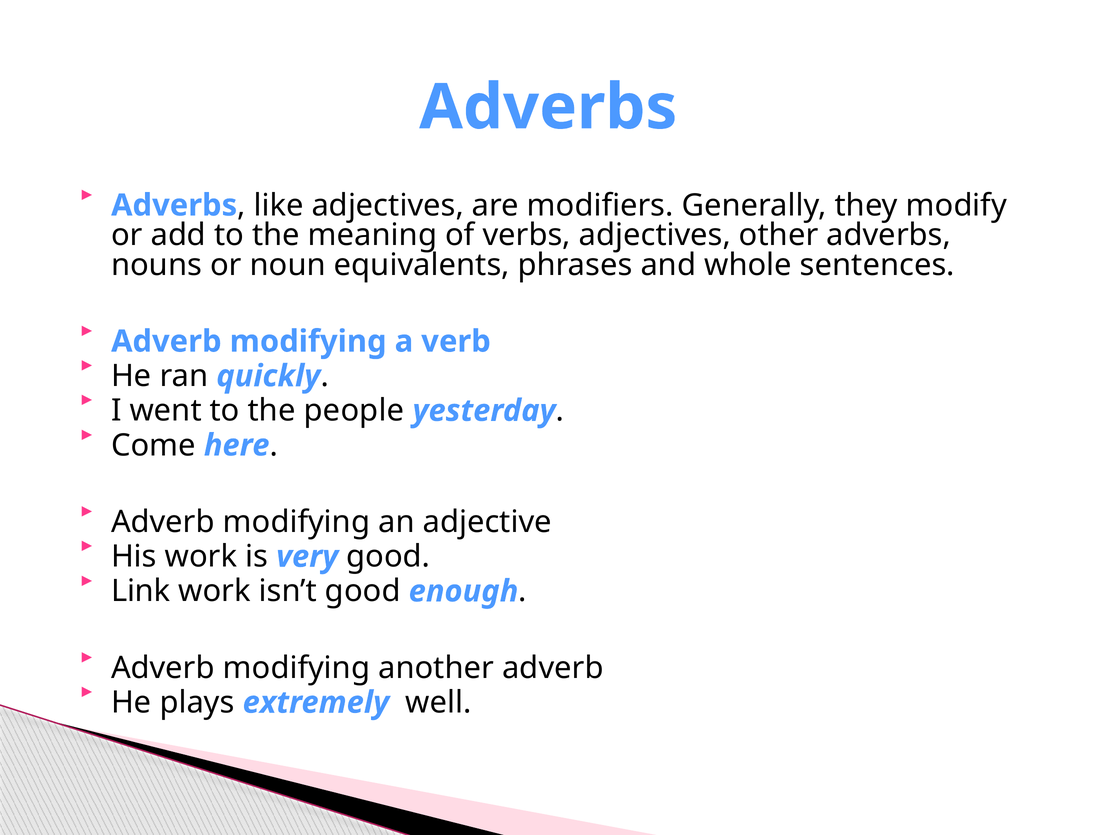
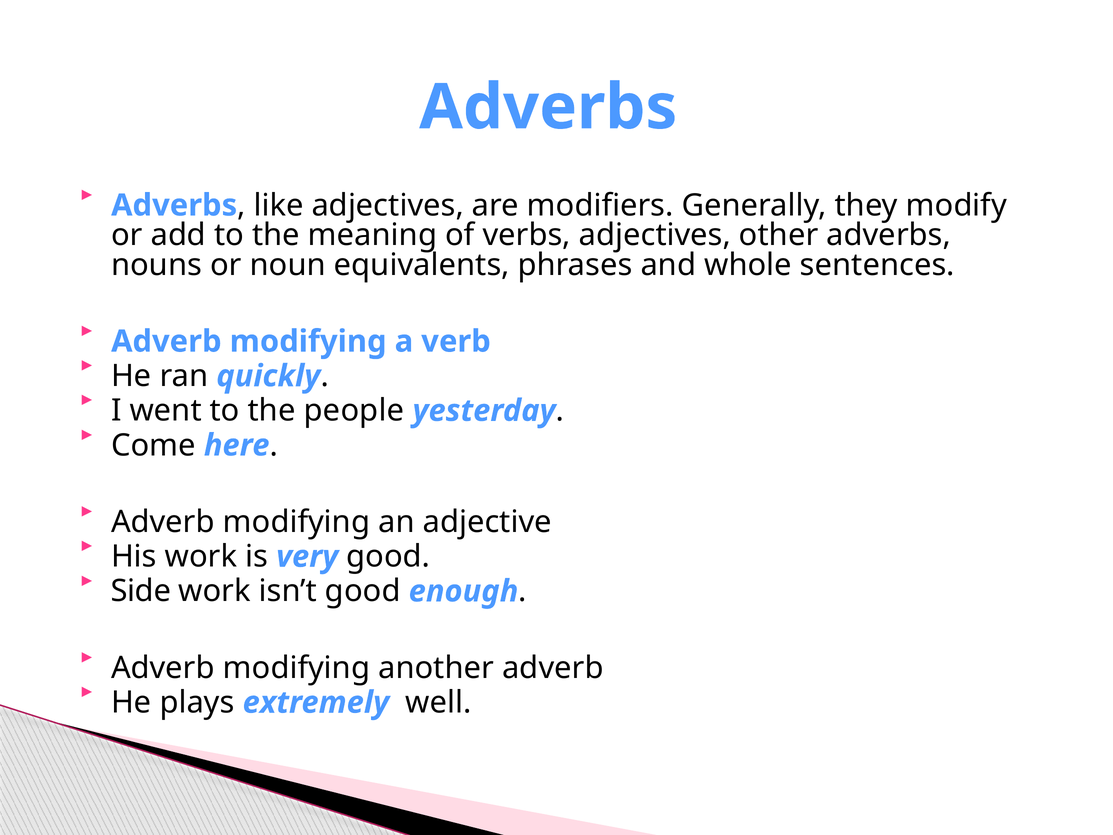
Link: Link -> Side
